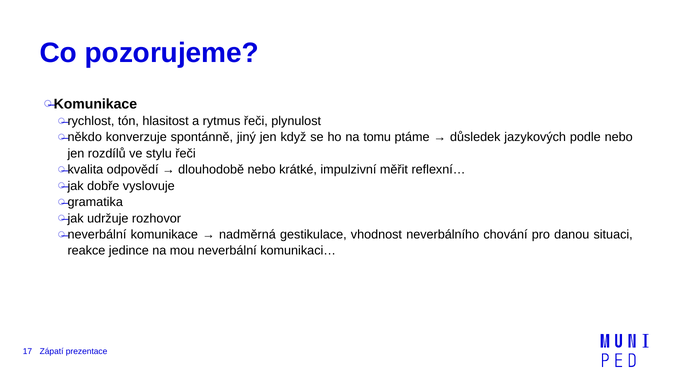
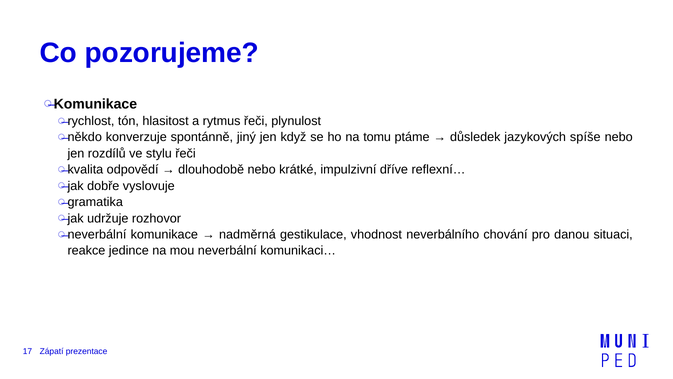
podle: podle -> spíše
měřit: měřit -> dříve
